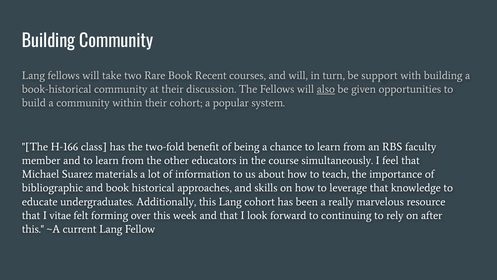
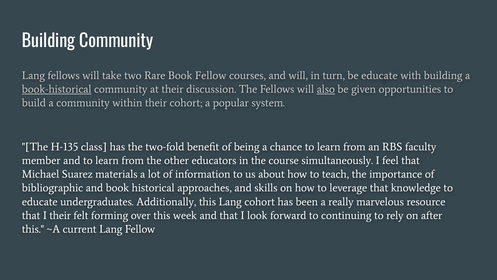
Book Recent: Recent -> Fellow
be support: support -> educate
book-historical underline: none -> present
H-166: H-166 -> H-135
I vitae: vitae -> their
